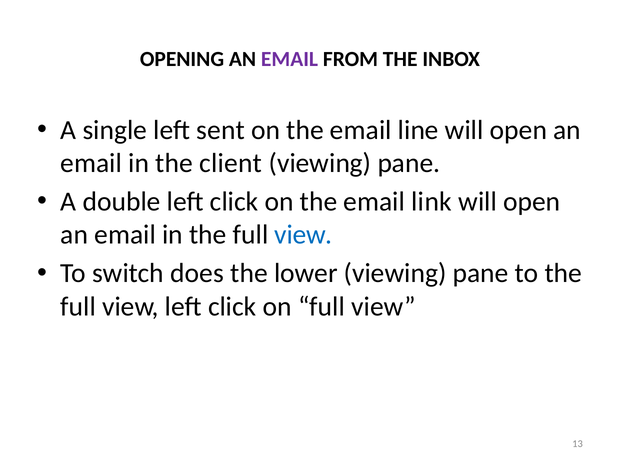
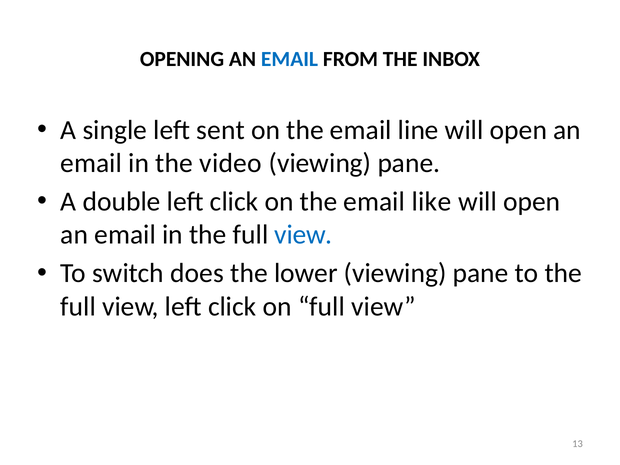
EMAIL at (290, 59) colour: purple -> blue
client: client -> video
link: link -> like
